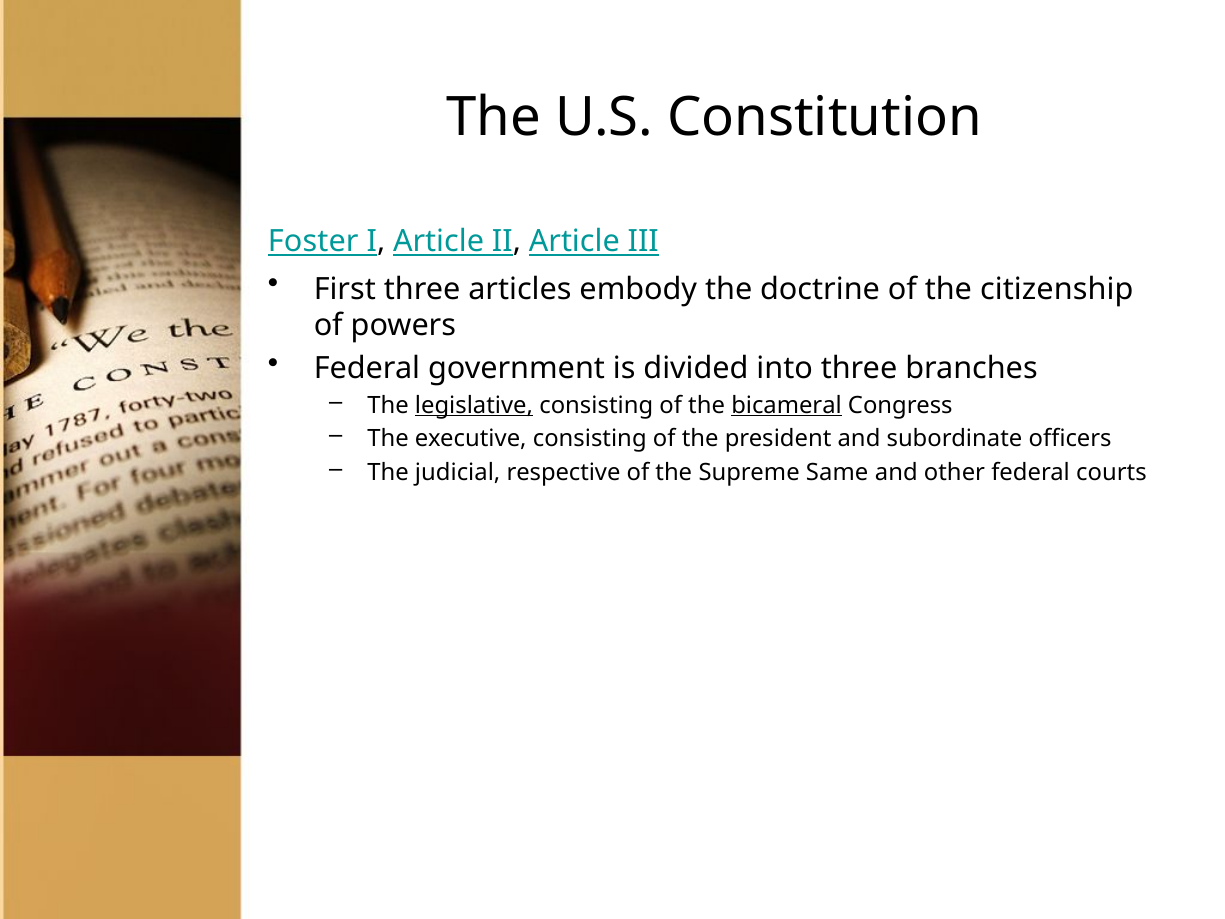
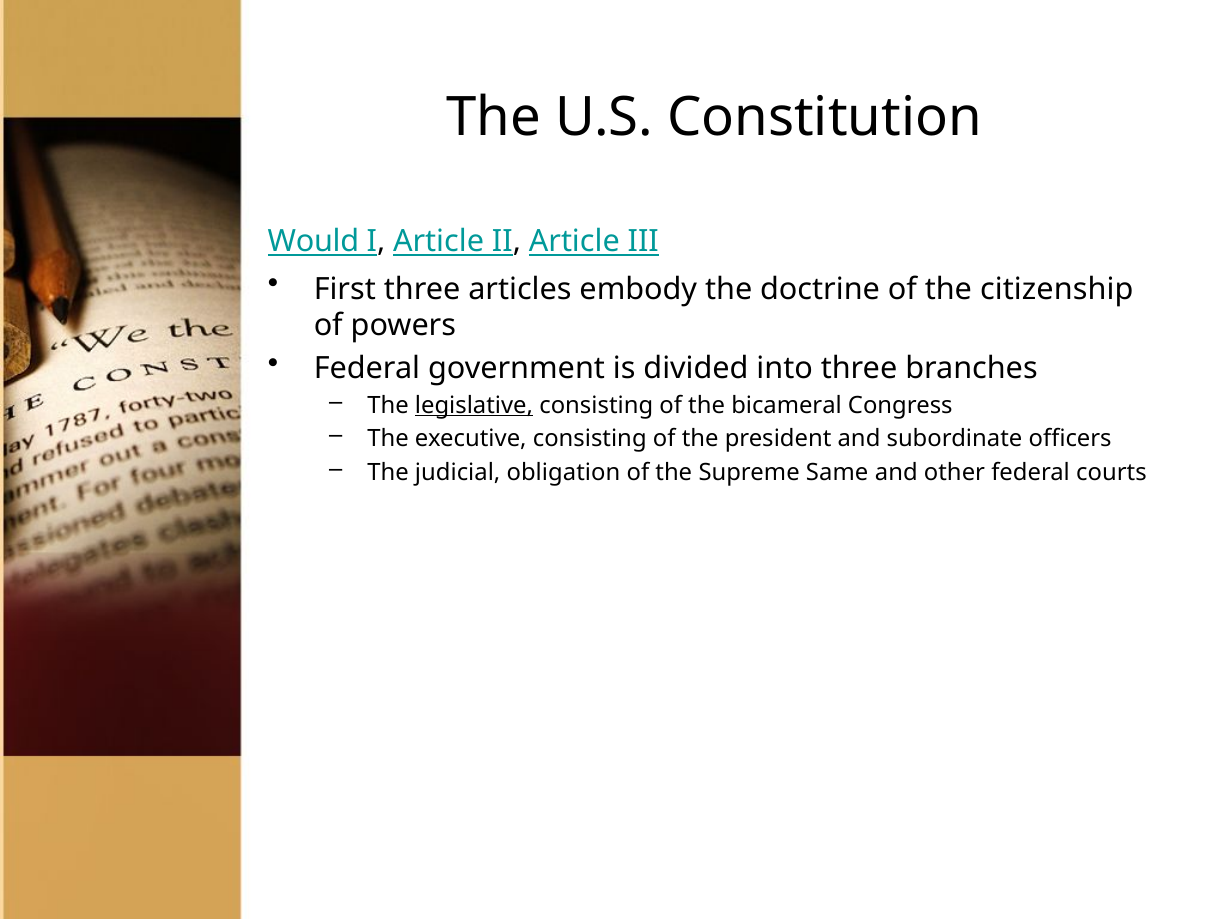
Foster: Foster -> Would
bicameral underline: present -> none
respective: respective -> obligation
